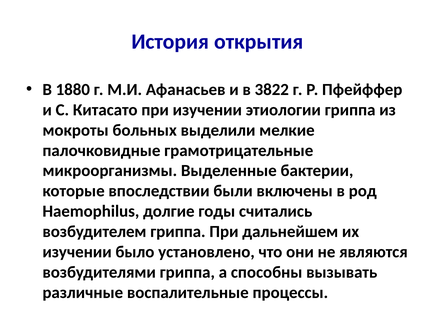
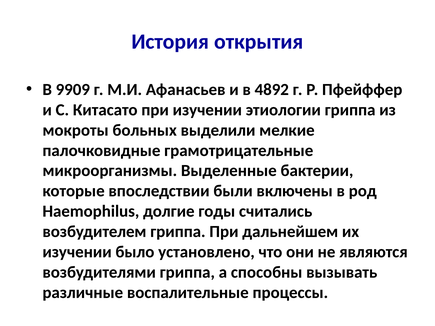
1880: 1880 -> 9909
3822: 3822 -> 4892
